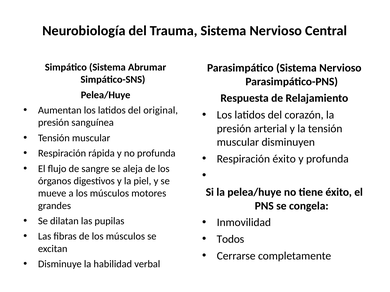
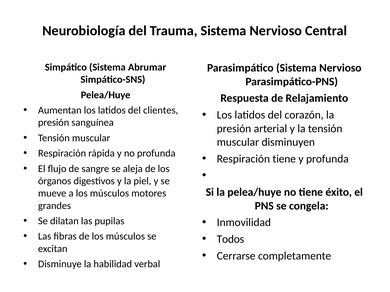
original: original -> clientes
Respiración éxito: éxito -> tiene
